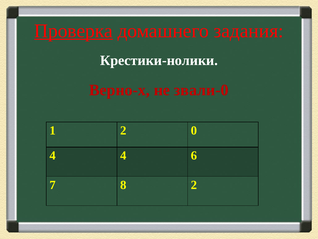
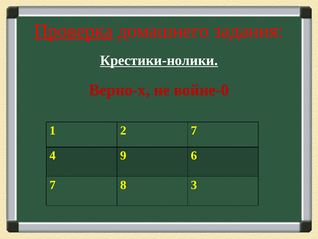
Крестики-нолики underline: none -> present
звали-0: звали-0 -> войне-0
2 0: 0 -> 7
4 4: 4 -> 9
8 2: 2 -> 3
